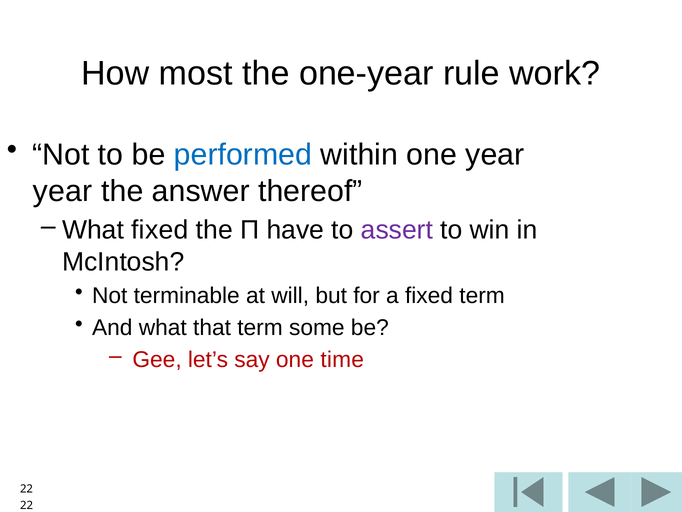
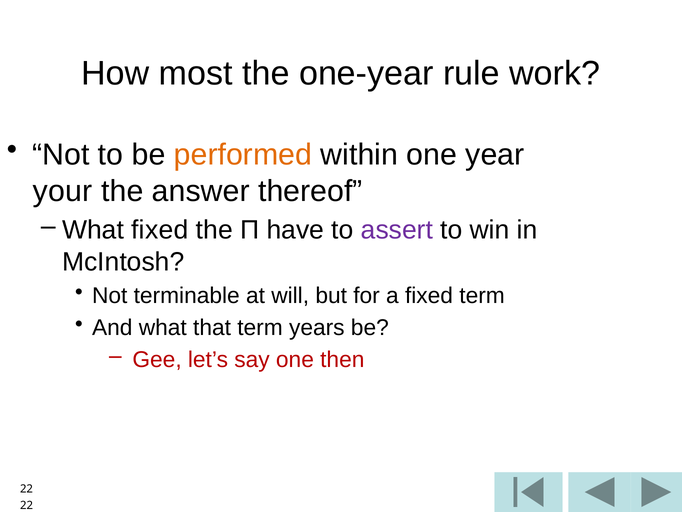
performed colour: blue -> orange
year at (63, 191): year -> your
some: some -> years
time: time -> then
